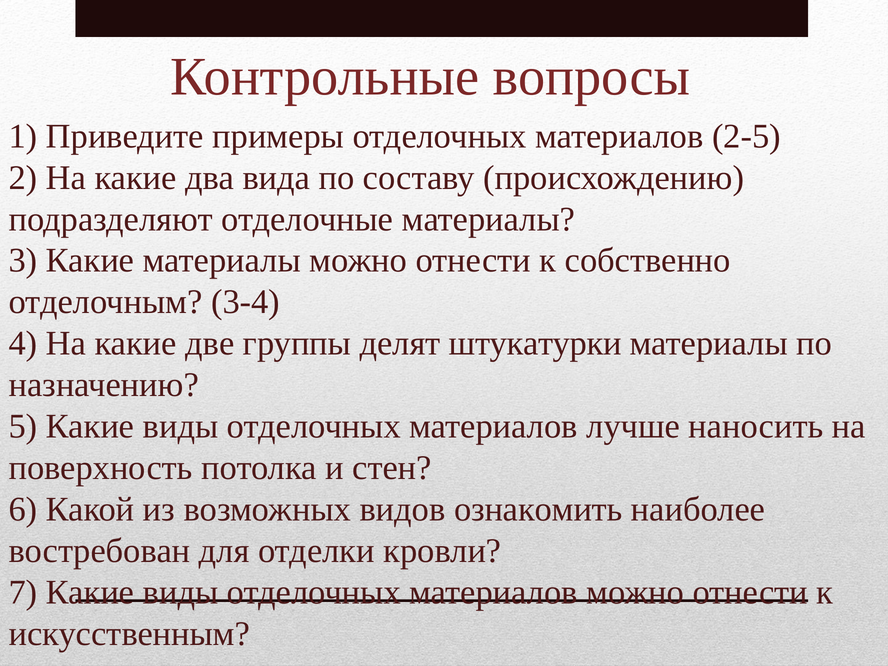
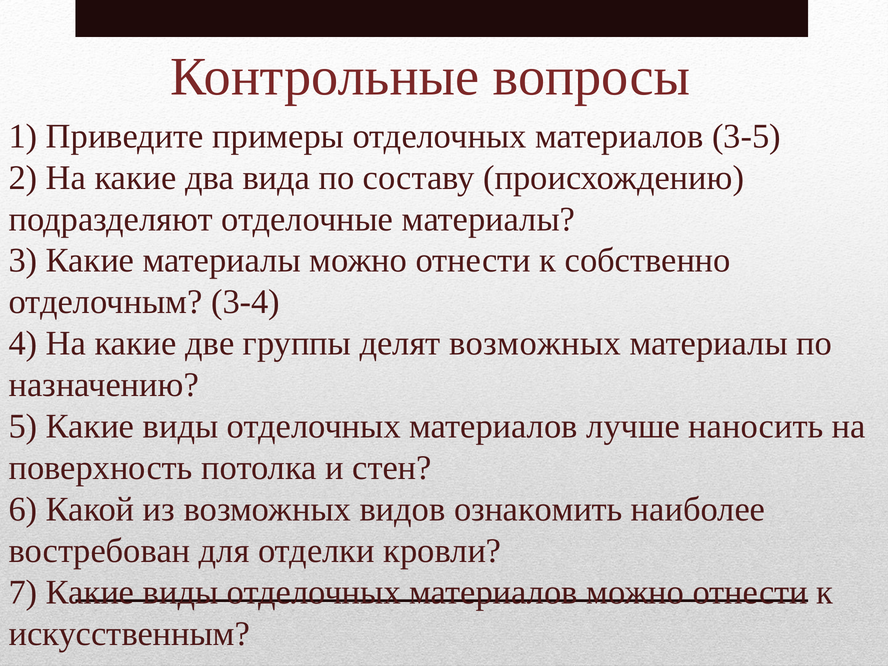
2-5: 2-5 -> 3-5
делят штукатурки: штукатурки -> возможных
